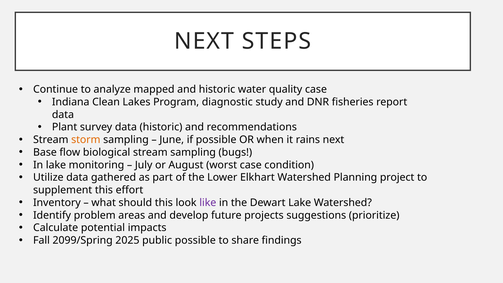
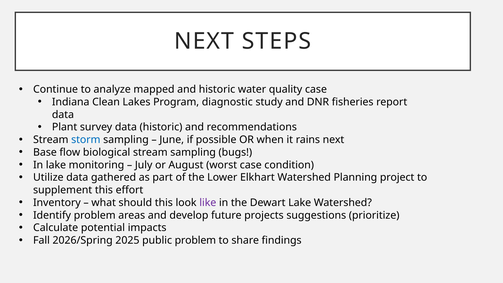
storm colour: orange -> blue
2099/Spring: 2099/Spring -> 2026/Spring
public possible: possible -> problem
